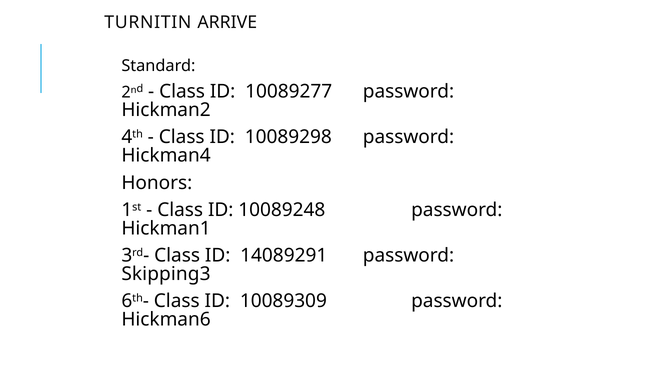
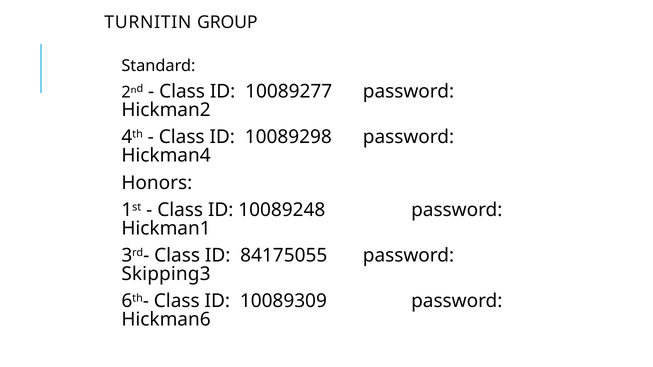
ARRIVE: ARRIVE -> GROUP
14089291: 14089291 -> 84175055
